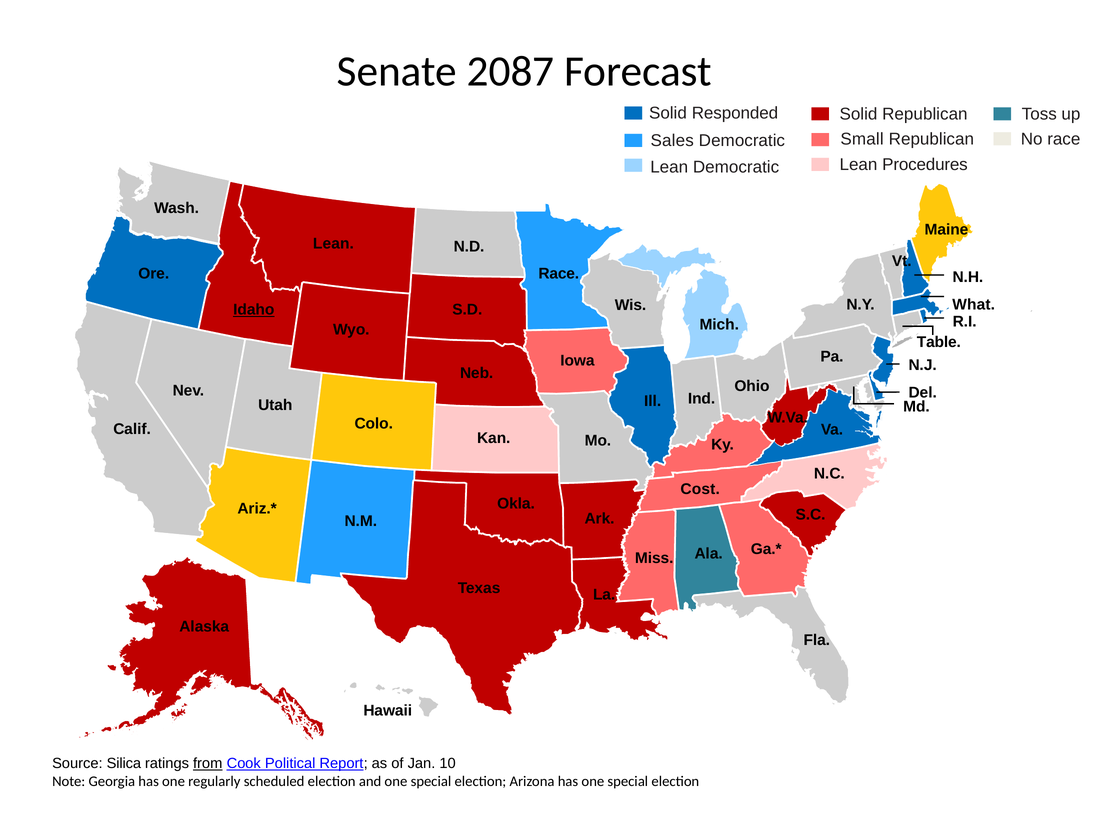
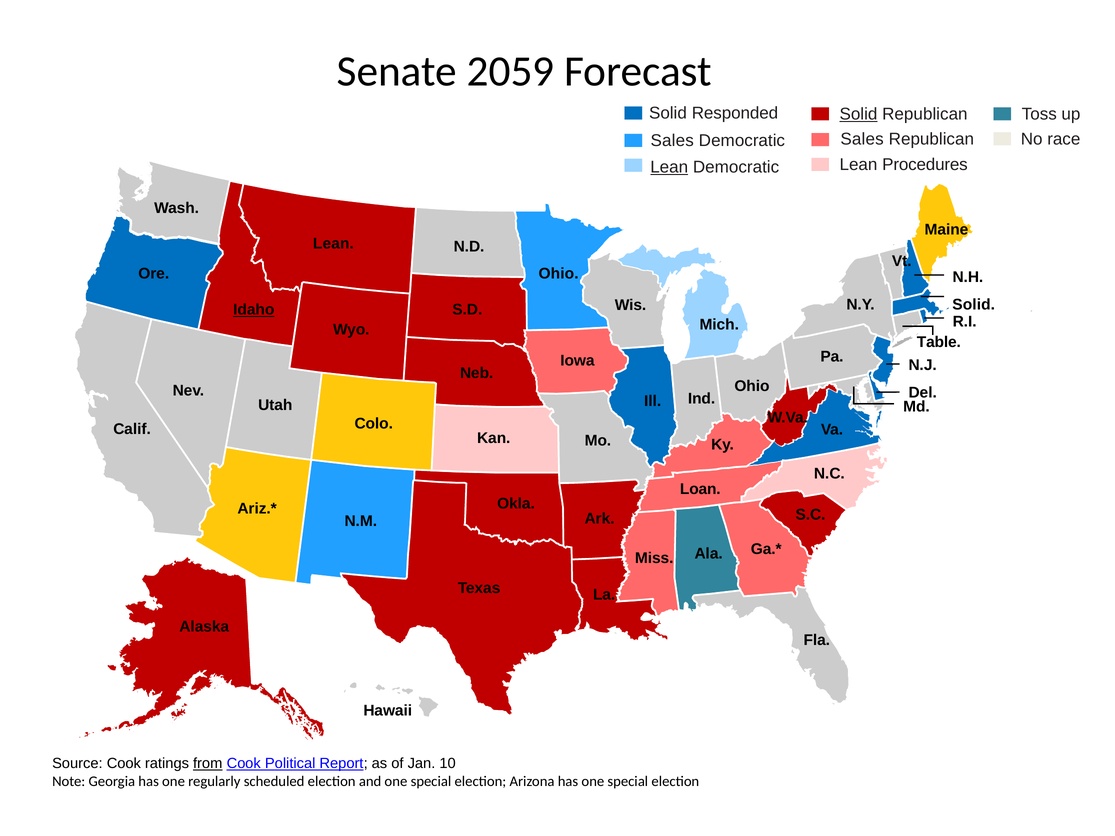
2087: 2087 -> 2059
Solid at (858, 114) underline: none -> present
Small at (862, 139): Small -> Sales
Lean at (669, 167) underline: none -> present
Race at (559, 274): Race -> Ohio
What at (974, 305): What -> Solid
Cost: Cost -> Loan
Source Silica: Silica -> Cook
